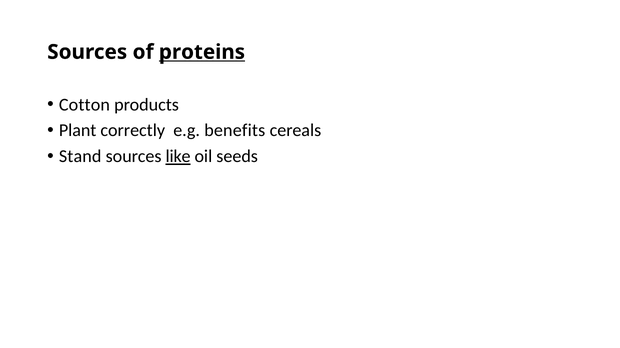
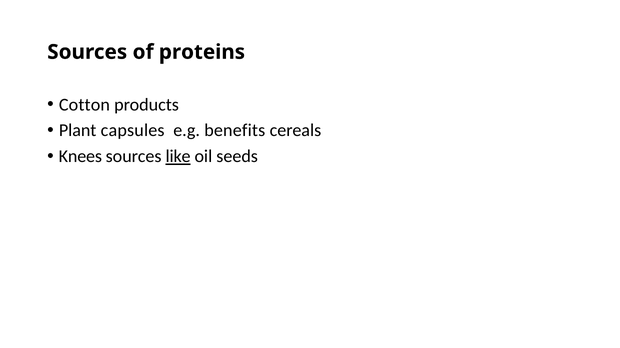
proteins underline: present -> none
correctly: correctly -> capsules
Stand: Stand -> Knees
